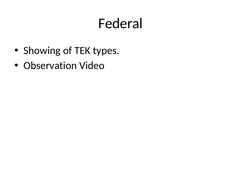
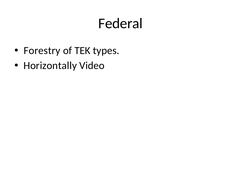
Showing: Showing -> Forestry
Observation: Observation -> Horizontally
